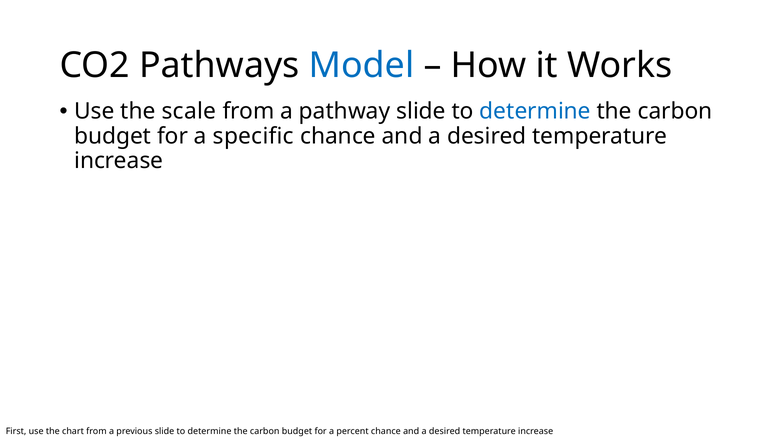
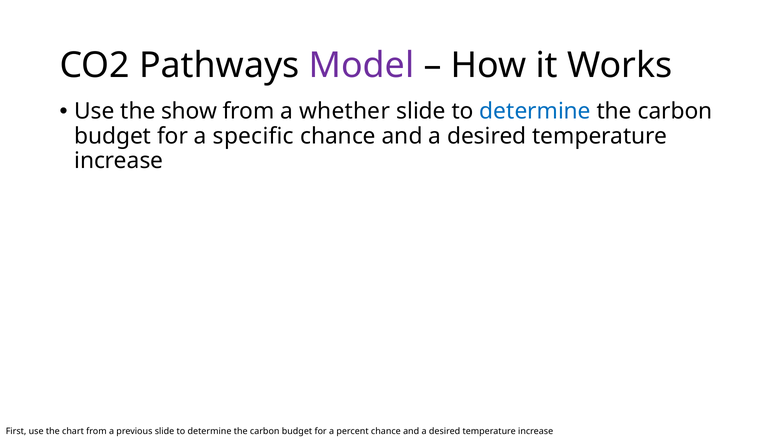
Model colour: blue -> purple
scale: scale -> show
pathway: pathway -> whether
